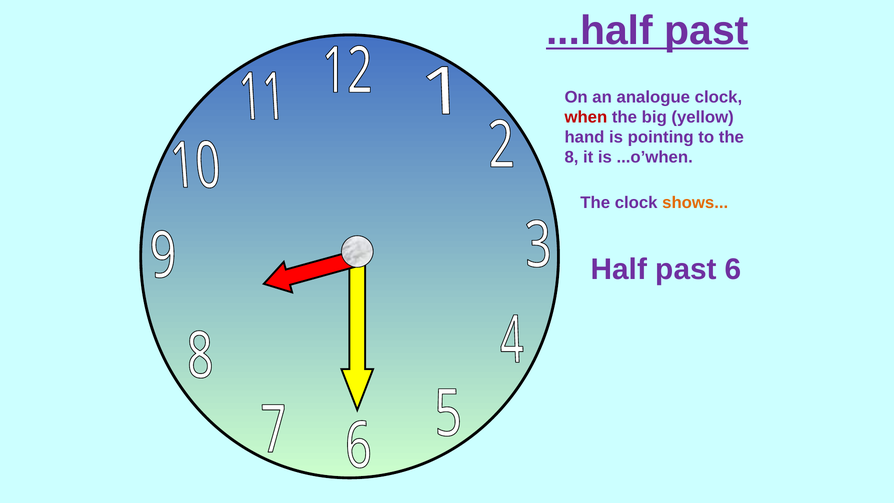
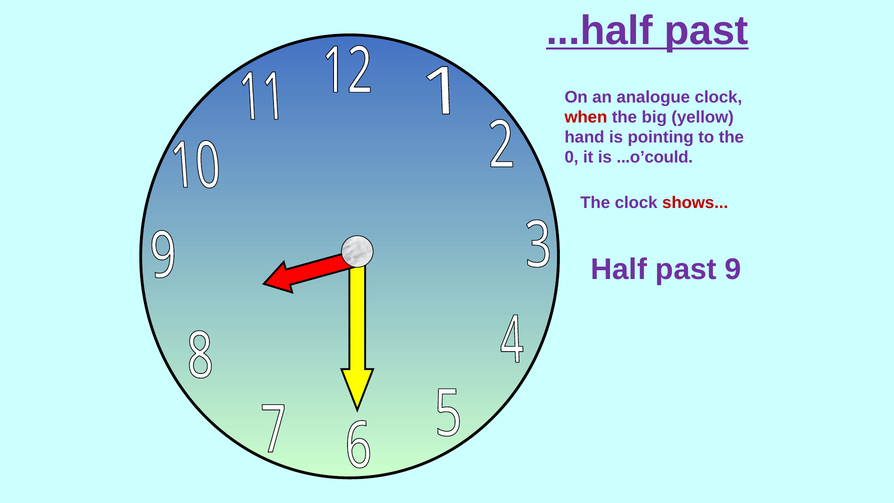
8: 8 -> 0
...o’when: ...o’when -> ...o’could
shows colour: orange -> red
6: 6 -> 9
